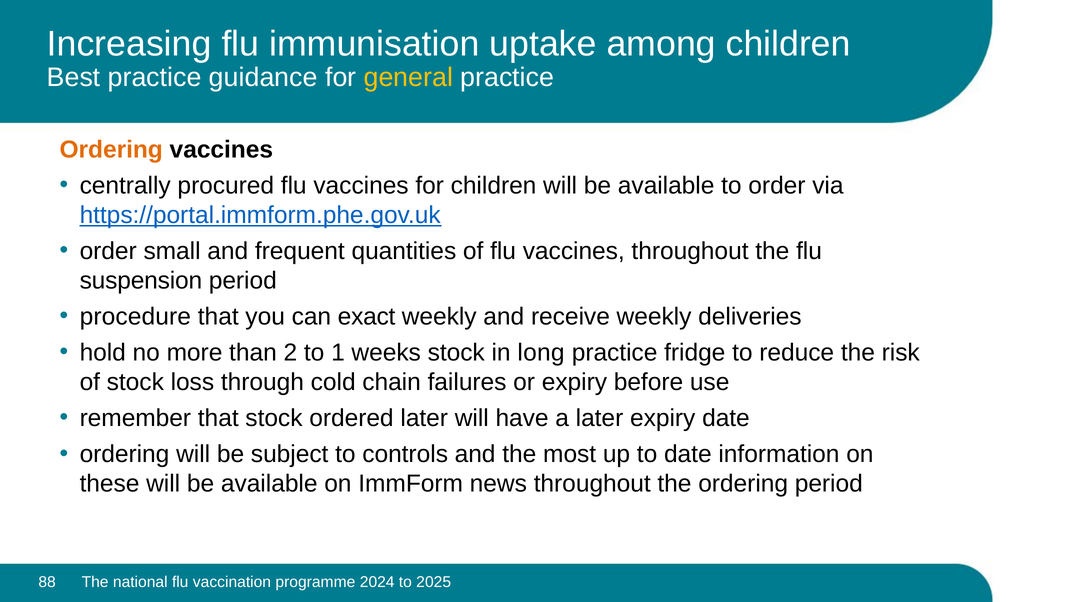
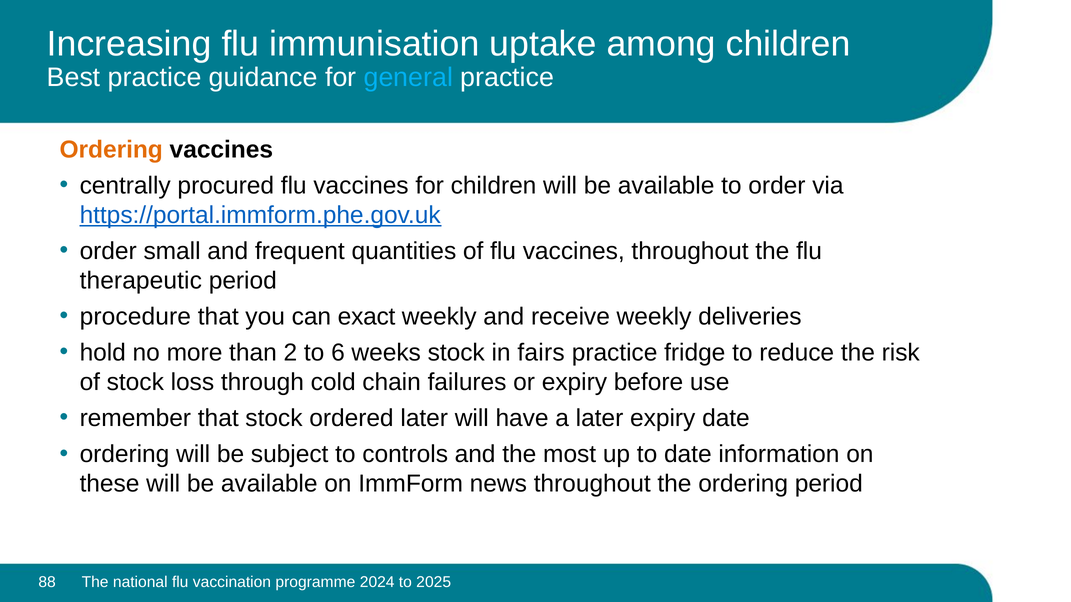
general colour: yellow -> light blue
suspension: suspension -> therapeutic
1: 1 -> 6
long: long -> fairs
